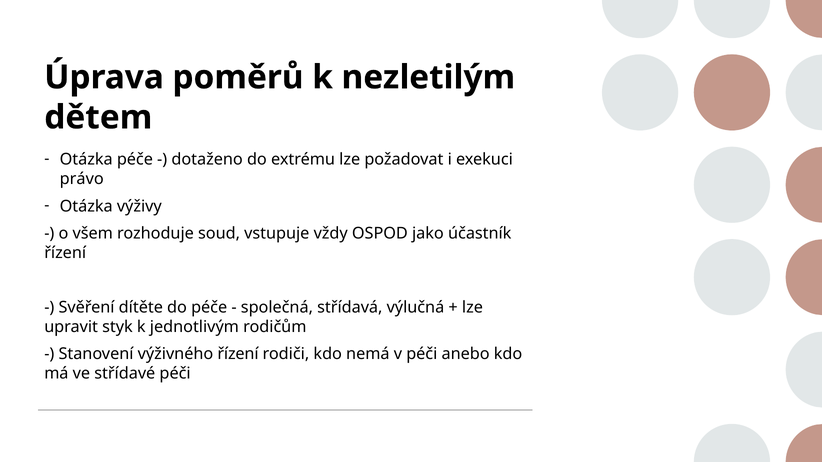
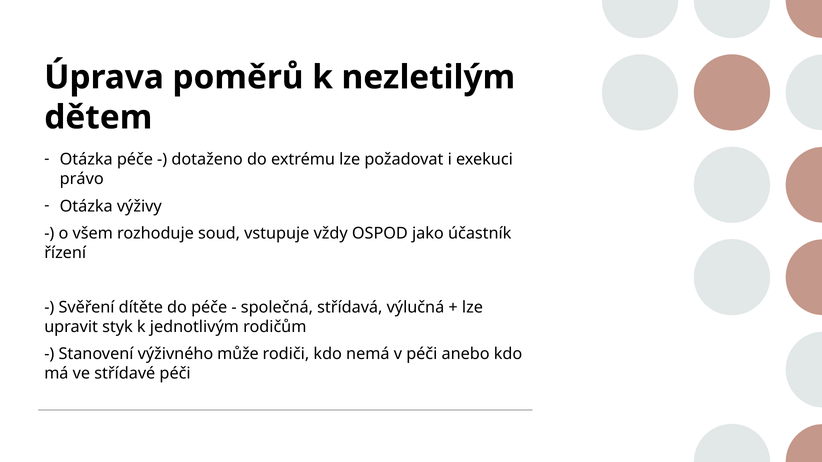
výživného řízení: řízení -> může
